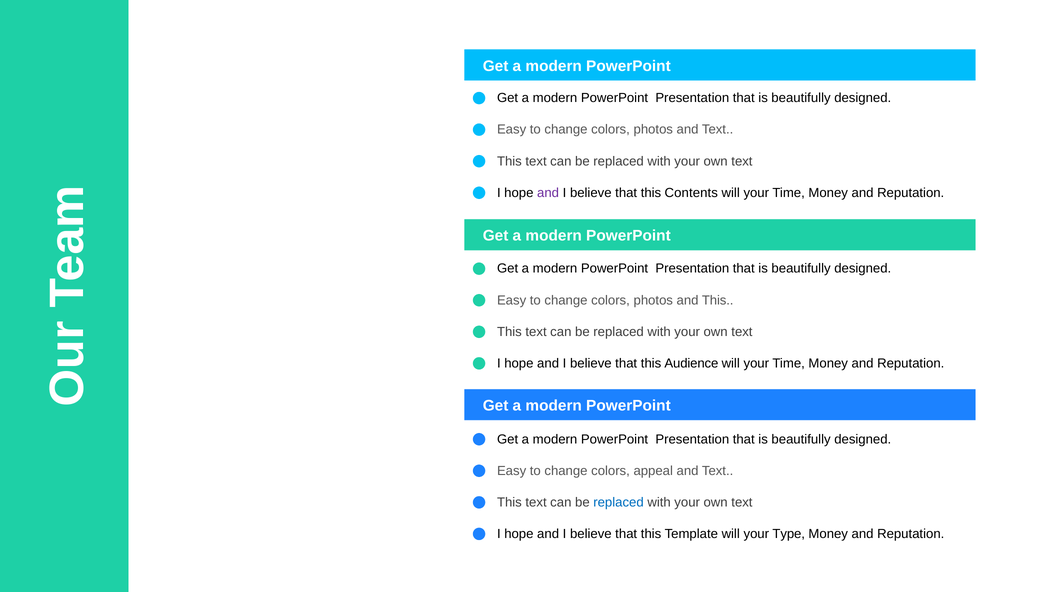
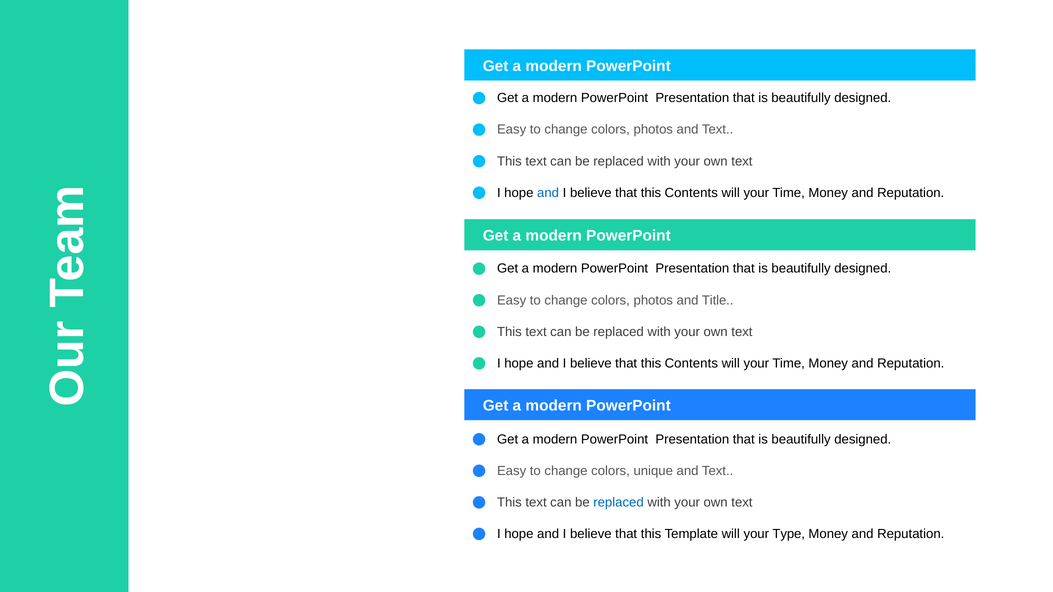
and at (548, 193) colour: purple -> blue
and This: This -> Title
Audience at (691, 364): Audience -> Contents
appeal: appeal -> unique
